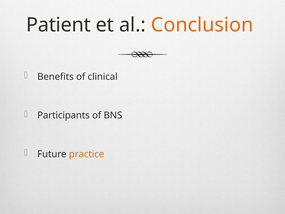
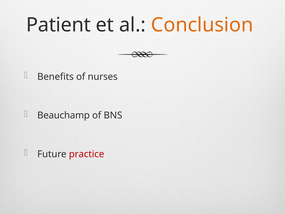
clinical: clinical -> nurses
Participants: Participants -> Beauchamp
practice colour: orange -> red
